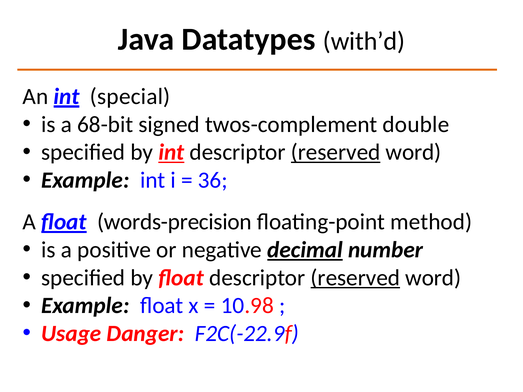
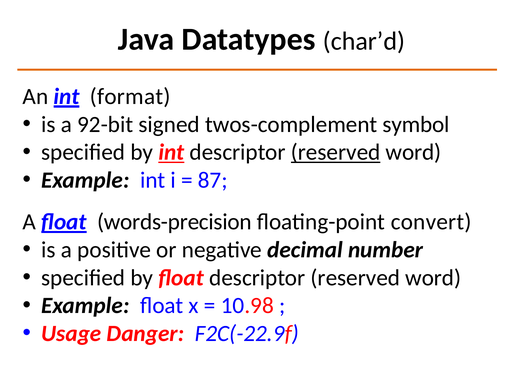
with’d: with’d -> char’d
special: special -> format
68-bit: 68-bit -> 92-bit
double: double -> symbol
36: 36 -> 87
method: method -> convert
decimal underline: present -> none
reserved at (355, 278) underline: present -> none
